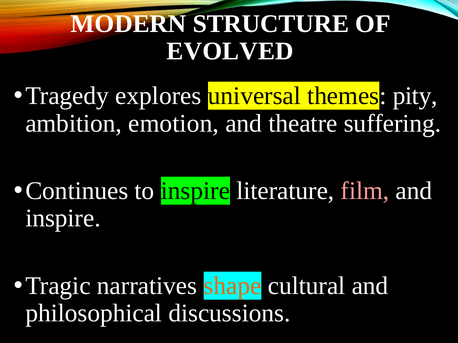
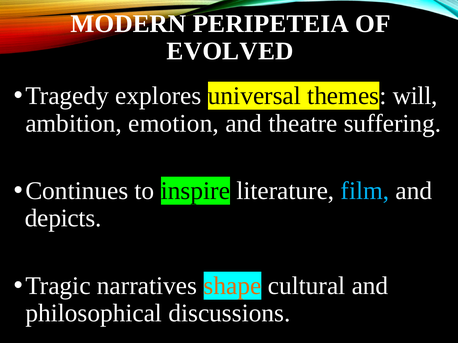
STRUCTURE: STRUCTURE -> PERIPETEIA
pity: pity -> will
film colour: pink -> light blue
inspire at (63, 219): inspire -> depicts
